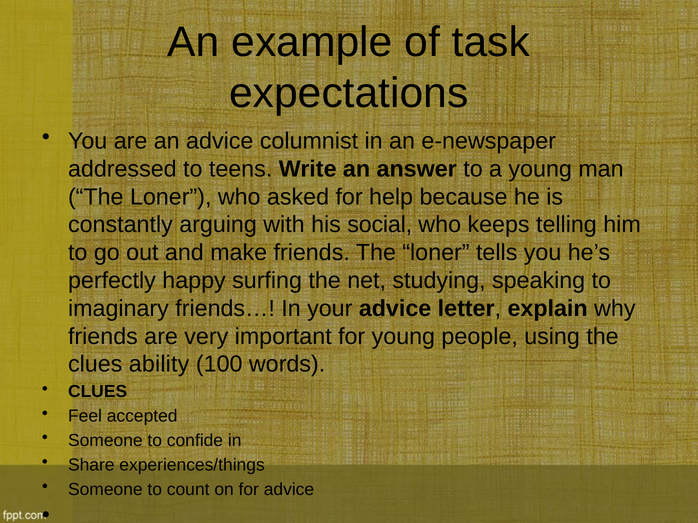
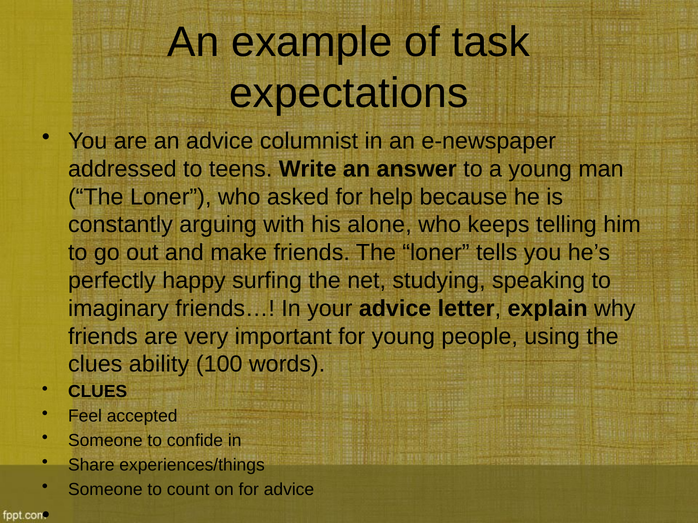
social: social -> alone
